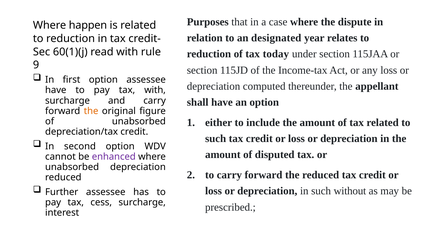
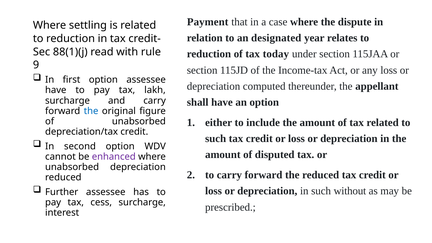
Purposes: Purposes -> Payment
happen: happen -> settling
60(1)(j: 60(1)(j -> 88(1)(j
tax with: with -> lakh
the at (91, 111) colour: orange -> blue
